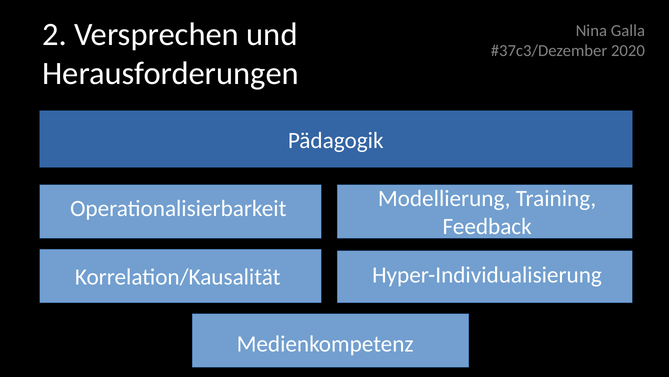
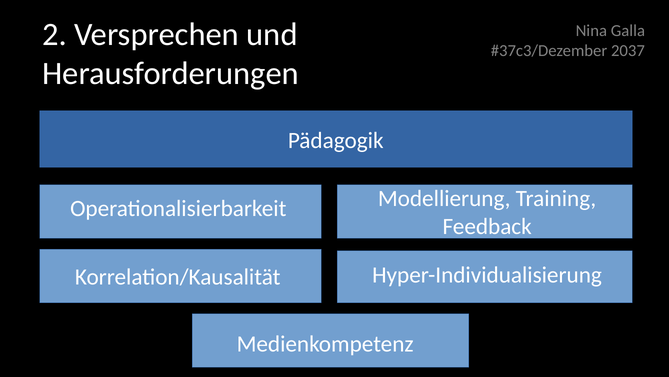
2020: 2020 -> 2037
